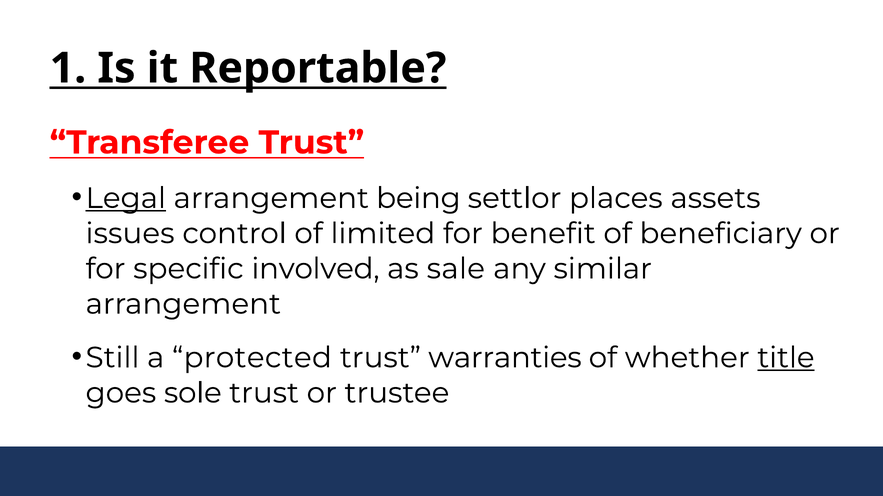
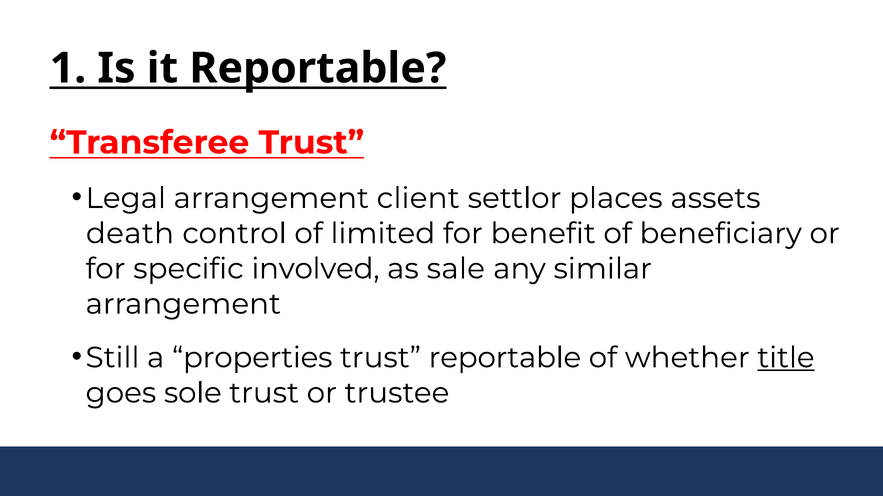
Legal underline: present -> none
being: being -> client
issues: issues -> death
protected: protected -> properties
trust warranties: warranties -> reportable
